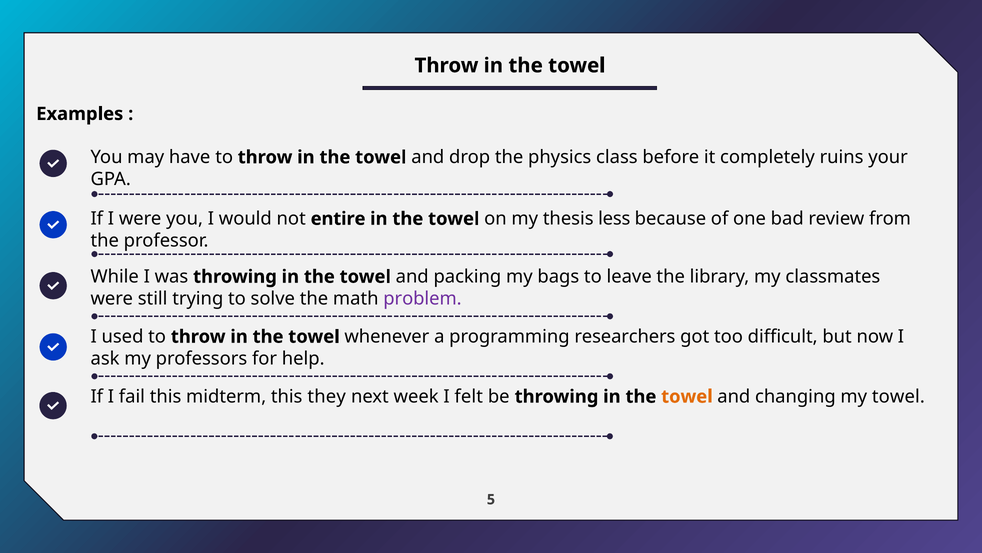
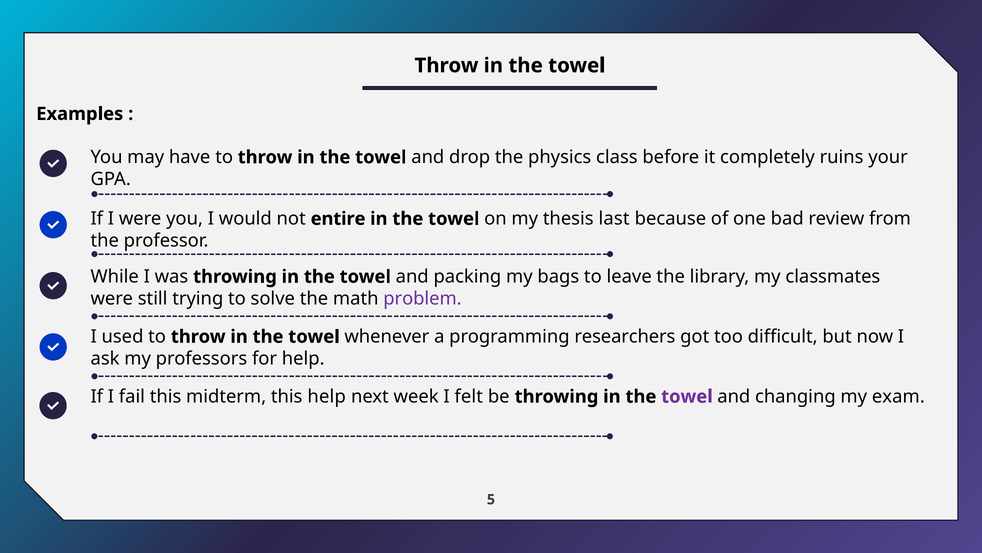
less: less -> last
this they: they -> help
towel at (687, 396) colour: orange -> purple
my towel: towel -> exam
